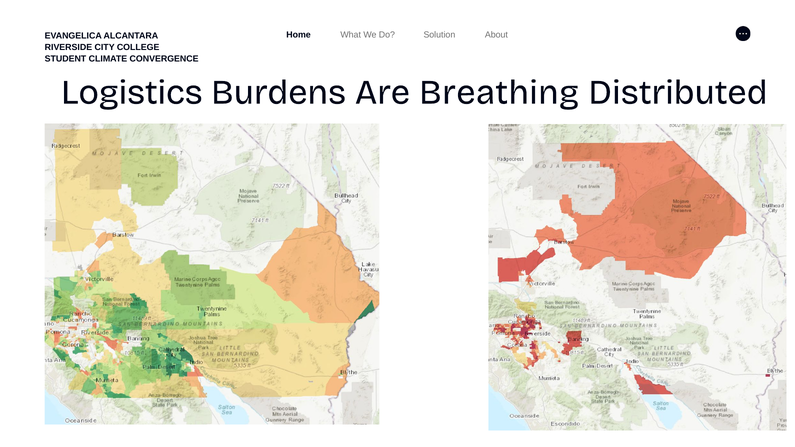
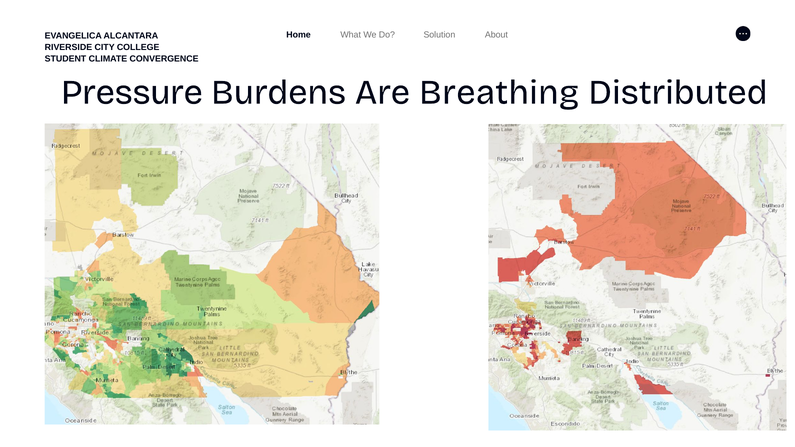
Logistics: Logistics -> Pressure
